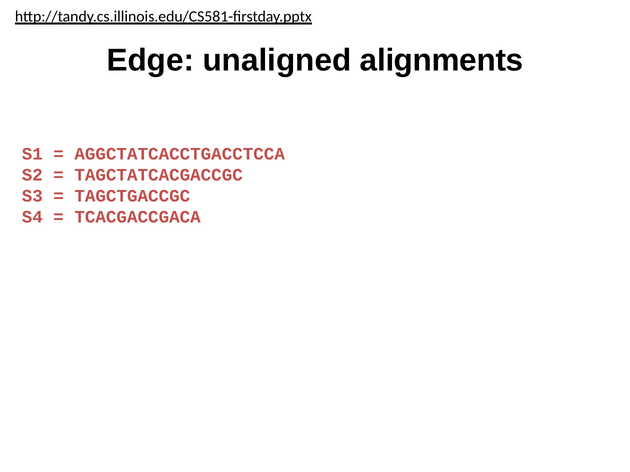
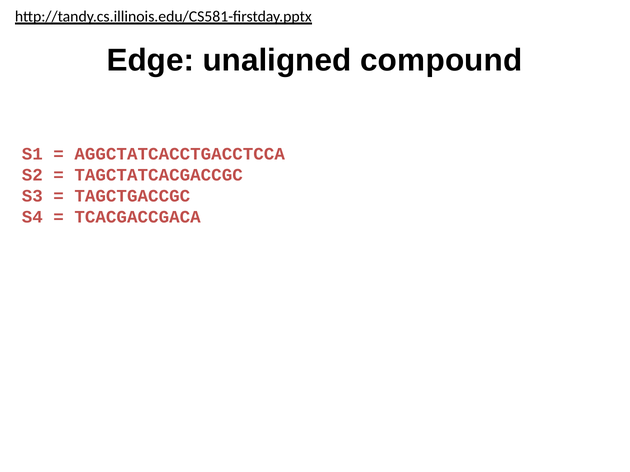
alignments: alignments -> compound
